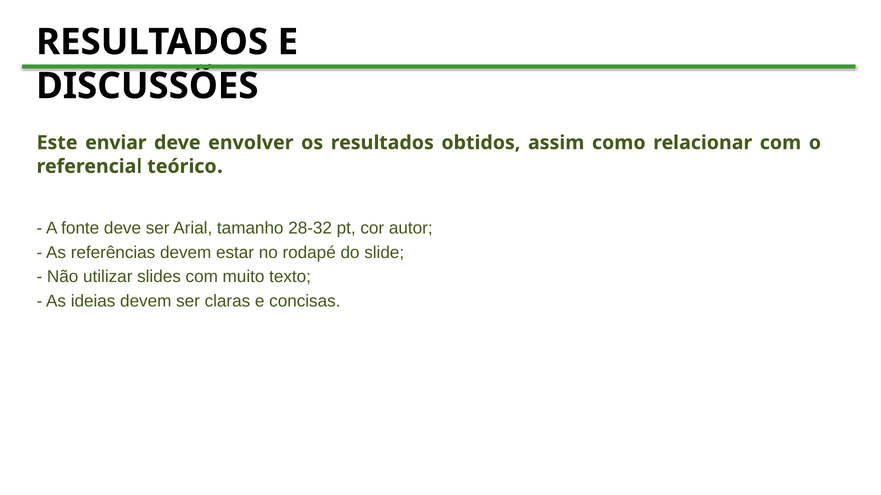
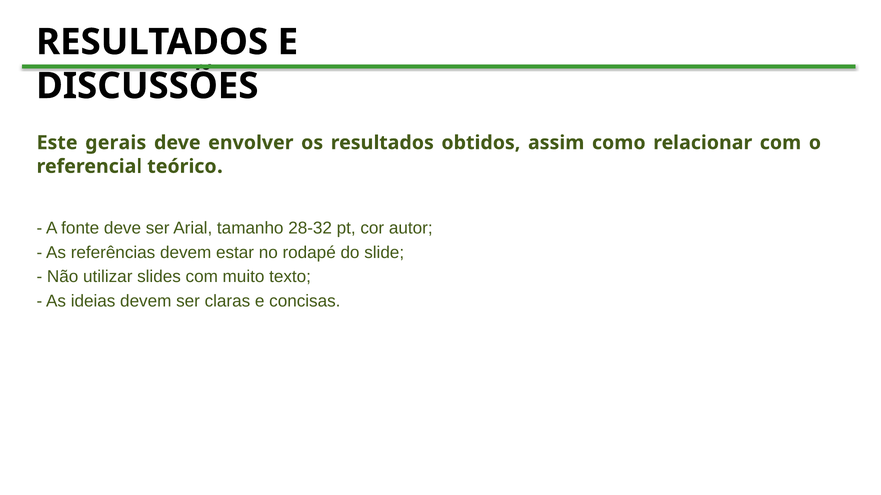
enviar: enviar -> gerais
